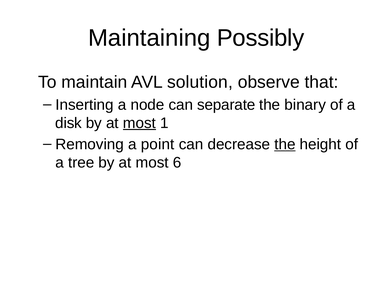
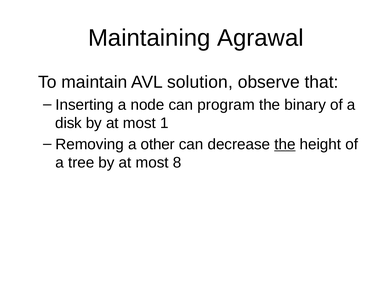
Possibly: Possibly -> Agrawal
separate: separate -> program
most at (139, 123) underline: present -> none
point: point -> other
6: 6 -> 8
